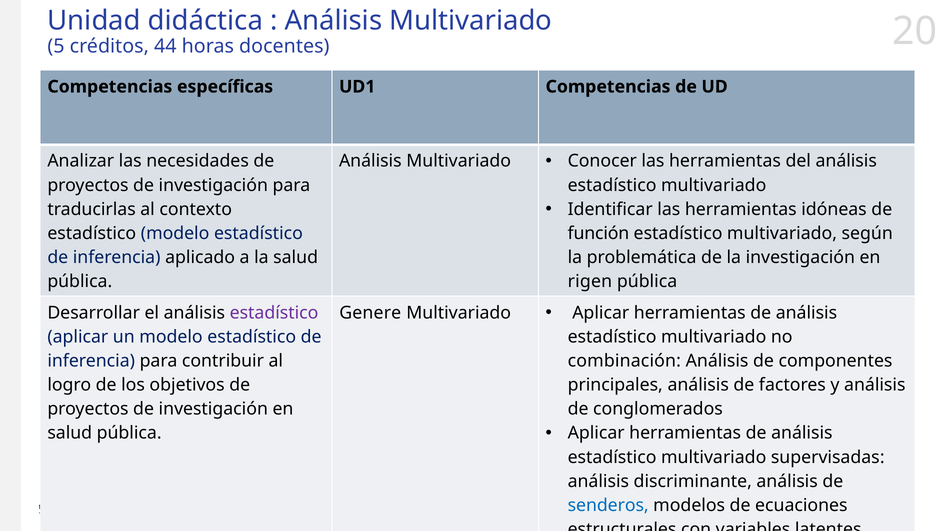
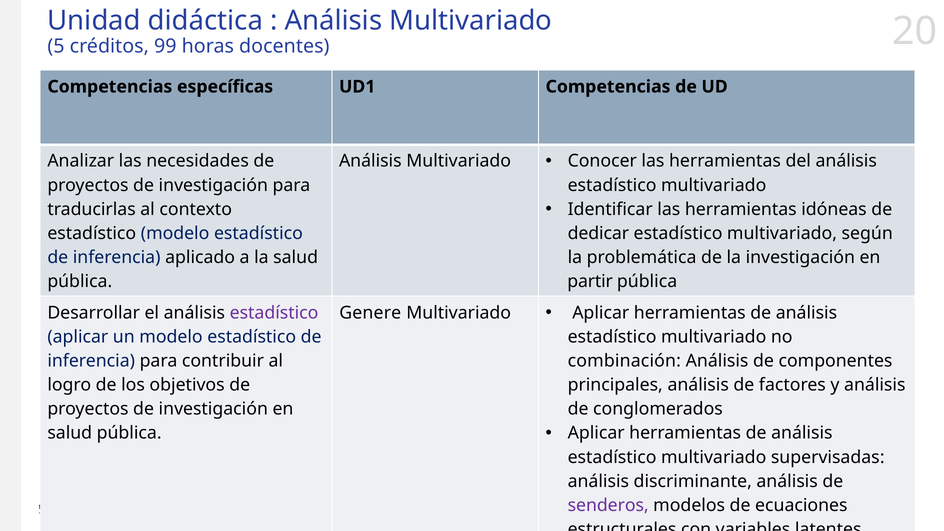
44: 44 -> 99
función: función -> dedicar
rigen: rigen -> partir
senderos colour: blue -> purple
